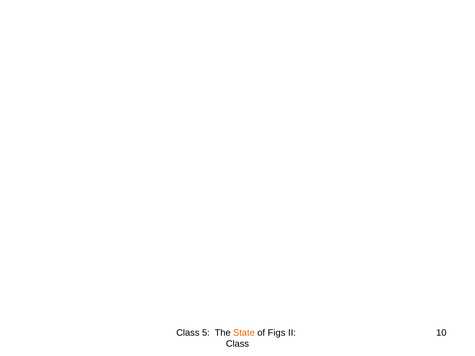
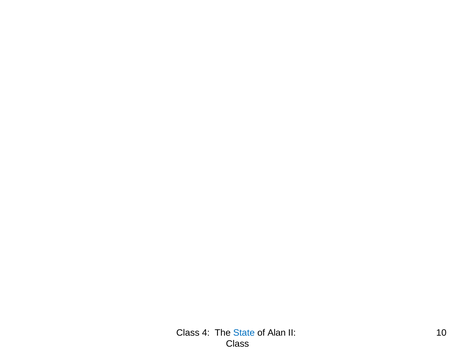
5: 5 -> 4
State colour: orange -> blue
Figs: Figs -> Alan
